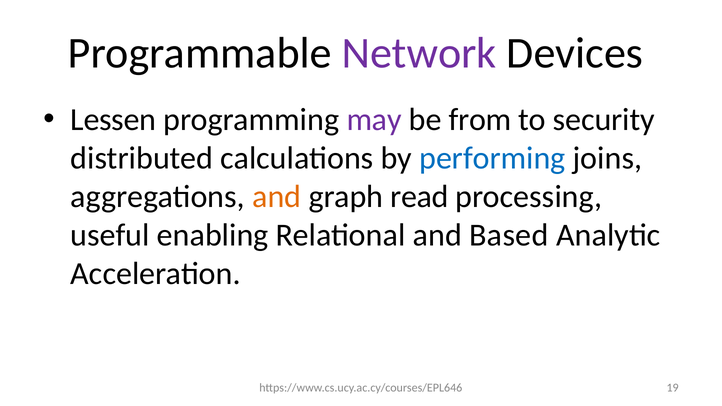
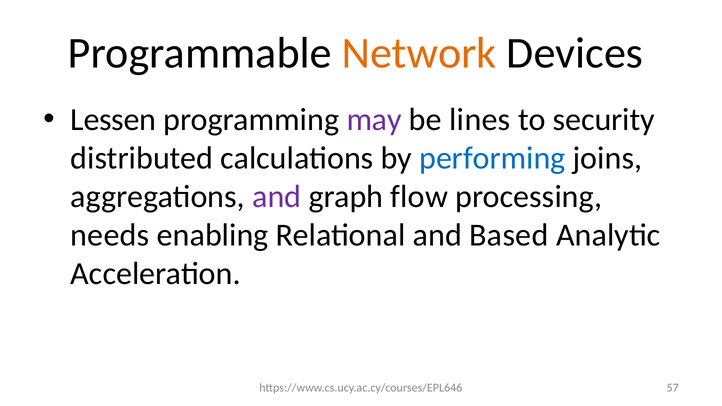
Network colour: purple -> orange
from: from -> lines
and at (277, 197) colour: orange -> purple
read: read -> flow
useful: useful -> needs
19: 19 -> 57
